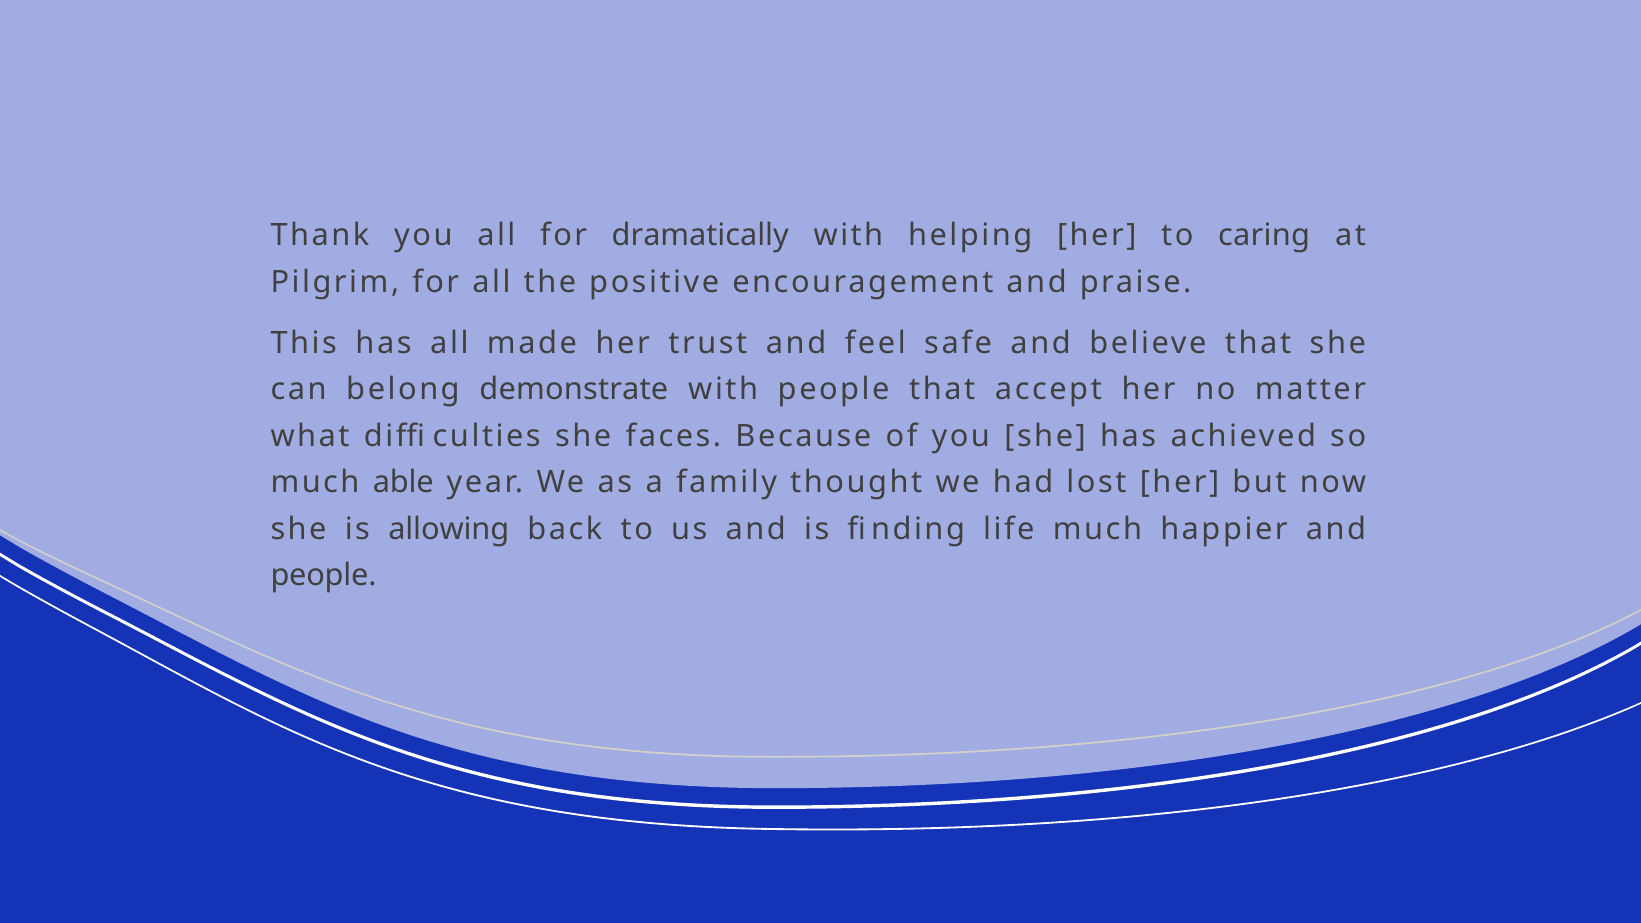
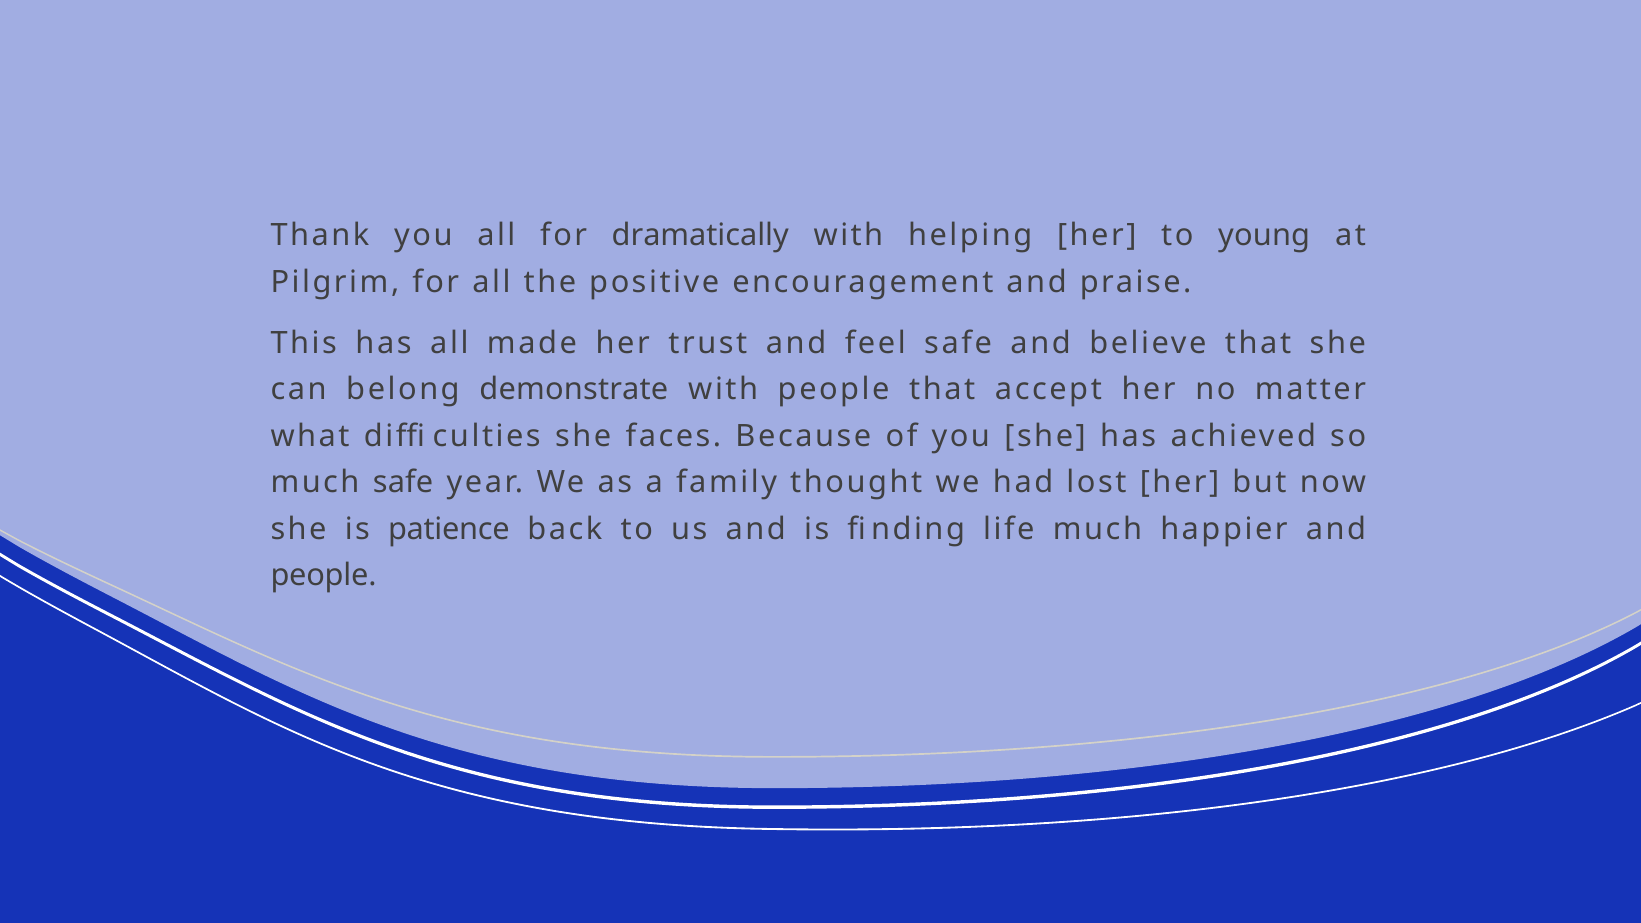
caring: caring -> young
much able: able -> safe
allowing: allowing -> patience
